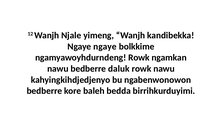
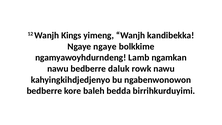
Njale: Njale -> Kings
ngamyawoyhdurndeng Rowk: Rowk -> Lamb
